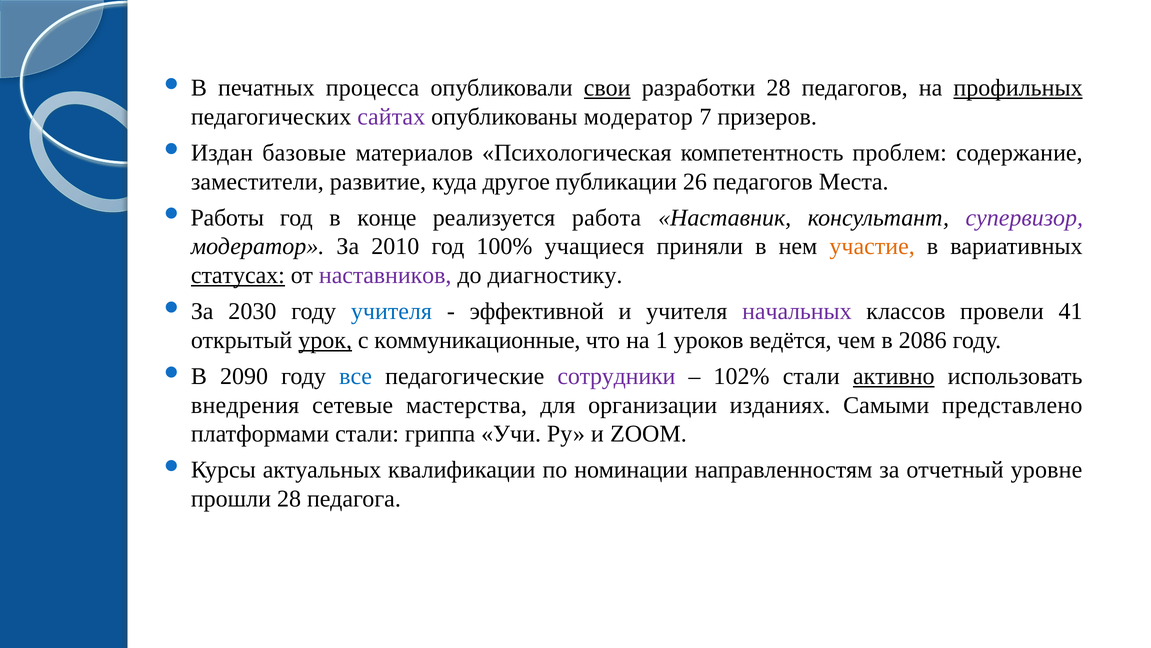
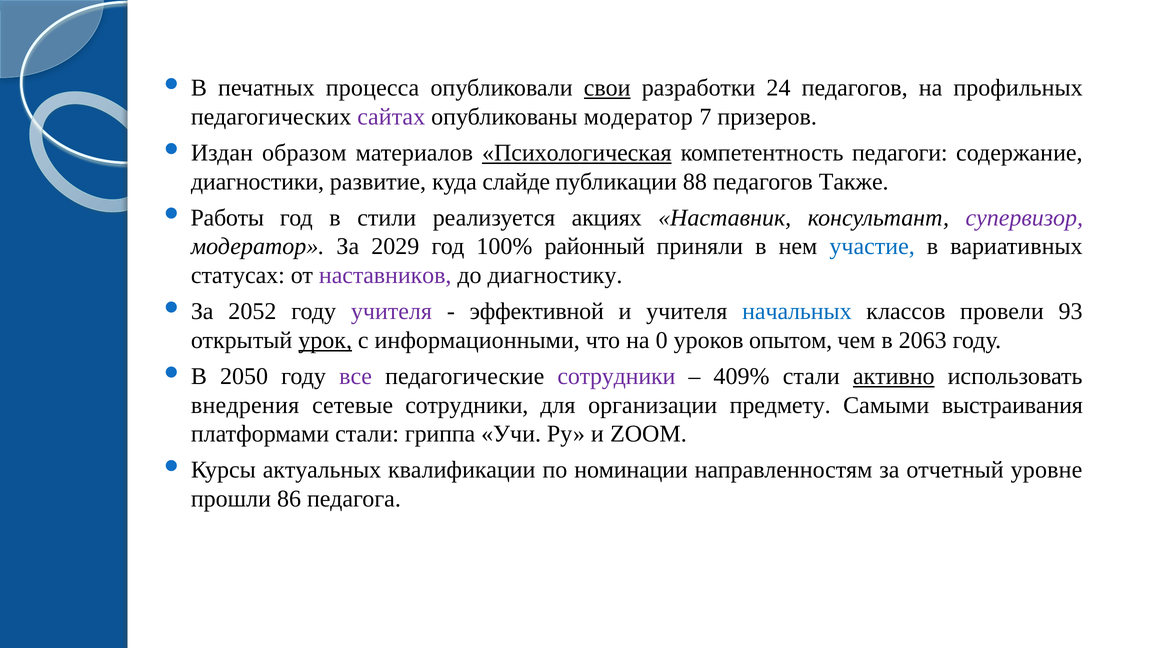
разработки 28: 28 -> 24
профильных underline: present -> none
базовые: базовые -> образом
Психологическая underline: none -> present
проблем: проблем -> педагоги
заместители: заместители -> диагностики
другое: другое -> слайде
26: 26 -> 88
Места: Места -> Также
конце: конце -> стили
работа: работа -> акциях
2010: 2010 -> 2029
учащиеся: учащиеся -> районный
участие colour: orange -> blue
статусах underline: present -> none
2030: 2030 -> 2052
учителя at (391, 311) colour: blue -> purple
начальных colour: purple -> blue
41: 41 -> 93
коммуникационные: коммуникационные -> информационными
1: 1 -> 0
ведётся: ведётся -> опытом
2086: 2086 -> 2063
2090: 2090 -> 2050
все colour: blue -> purple
102%: 102% -> 409%
сетевые мастерства: мастерства -> сотрудники
изданиях: изданиях -> предмету
представлено: представлено -> выстраивания
прошли 28: 28 -> 86
